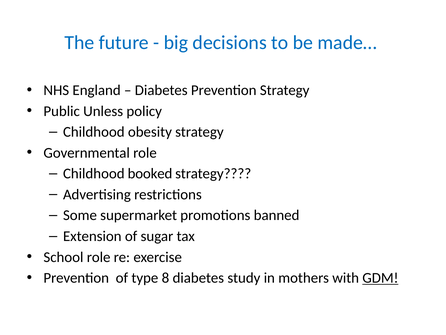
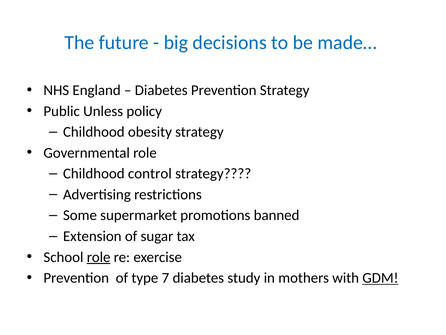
booked: booked -> control
role at (99, 257) underline: none -> present
8: 8 -> 7
